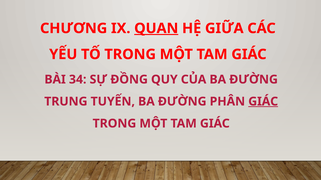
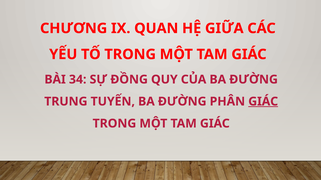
QUAN underline: present -> none
